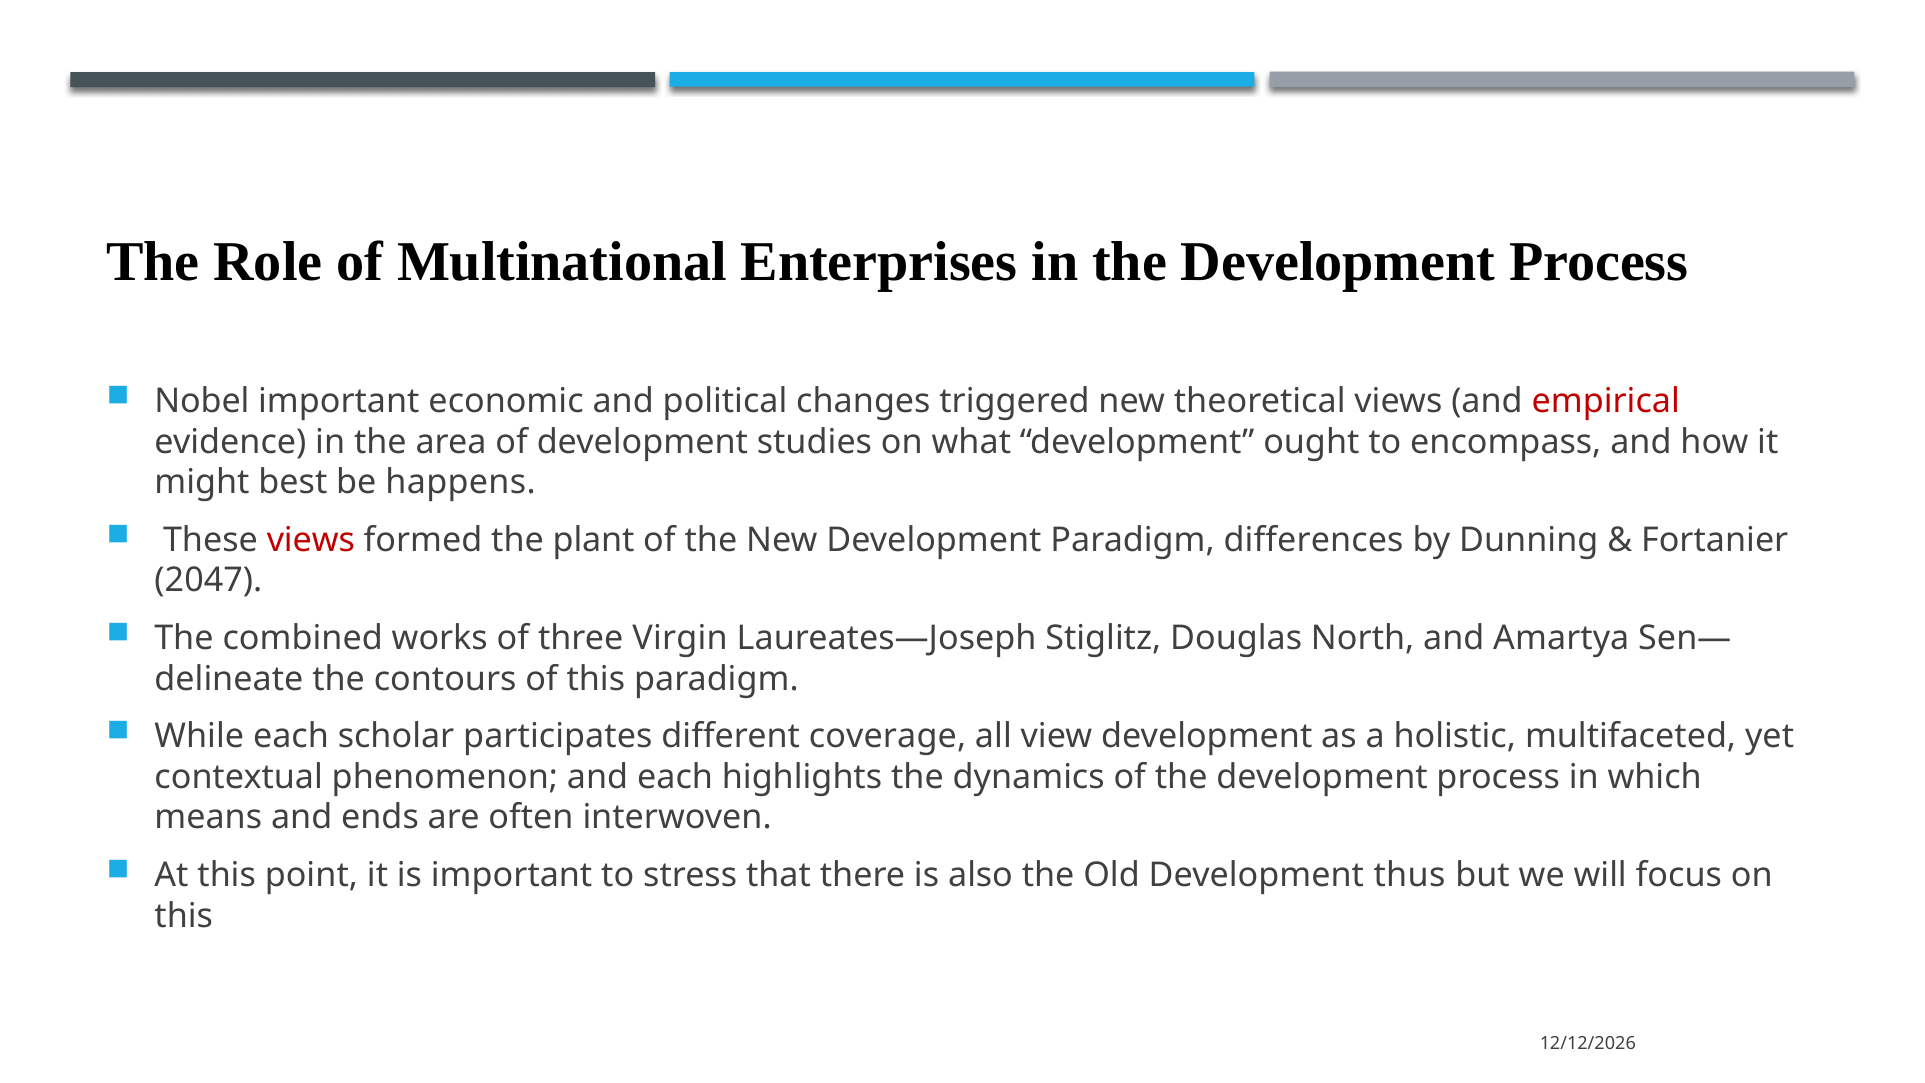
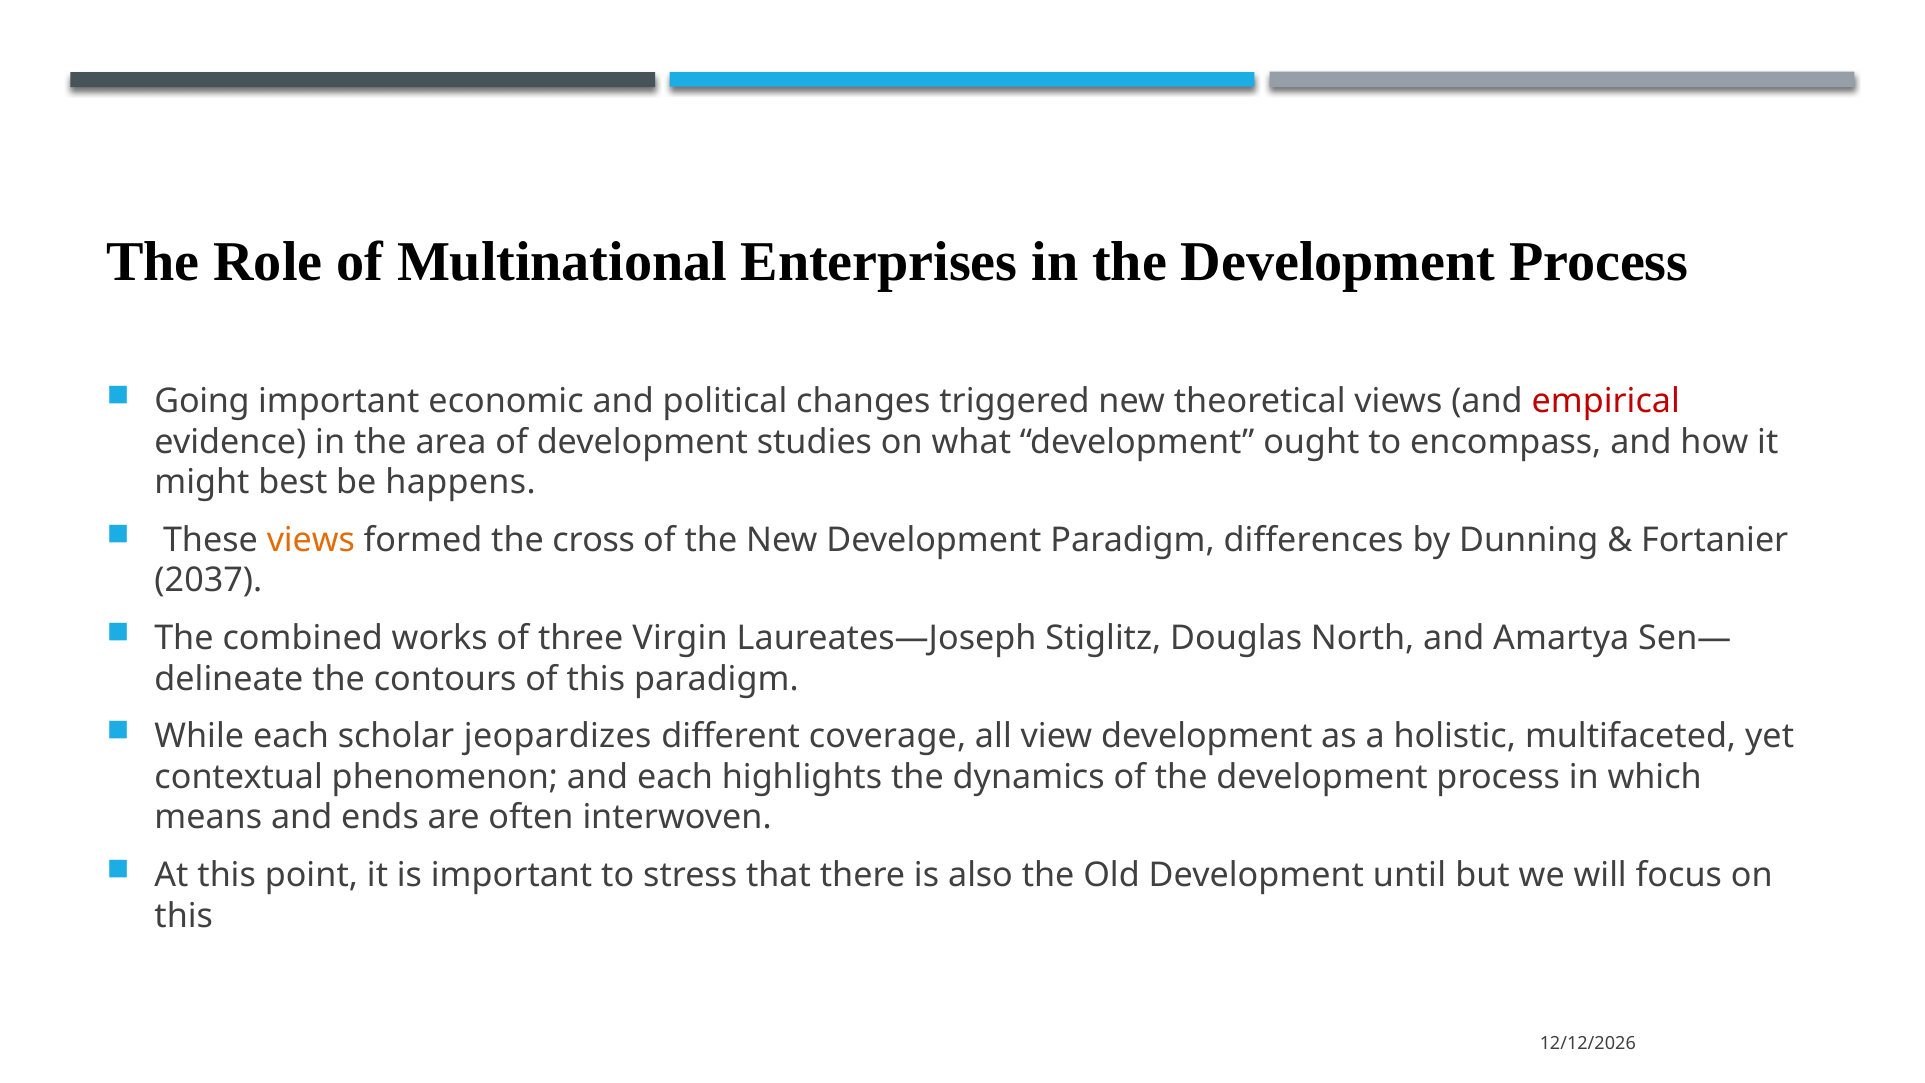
Nobel: Nobel -> Going
views at (311, 540) colour: red -> orange
plant: plant -> cross
2047: 2047 -> 2037
participates: participates -> jeopardizes
thus: thus -> until
